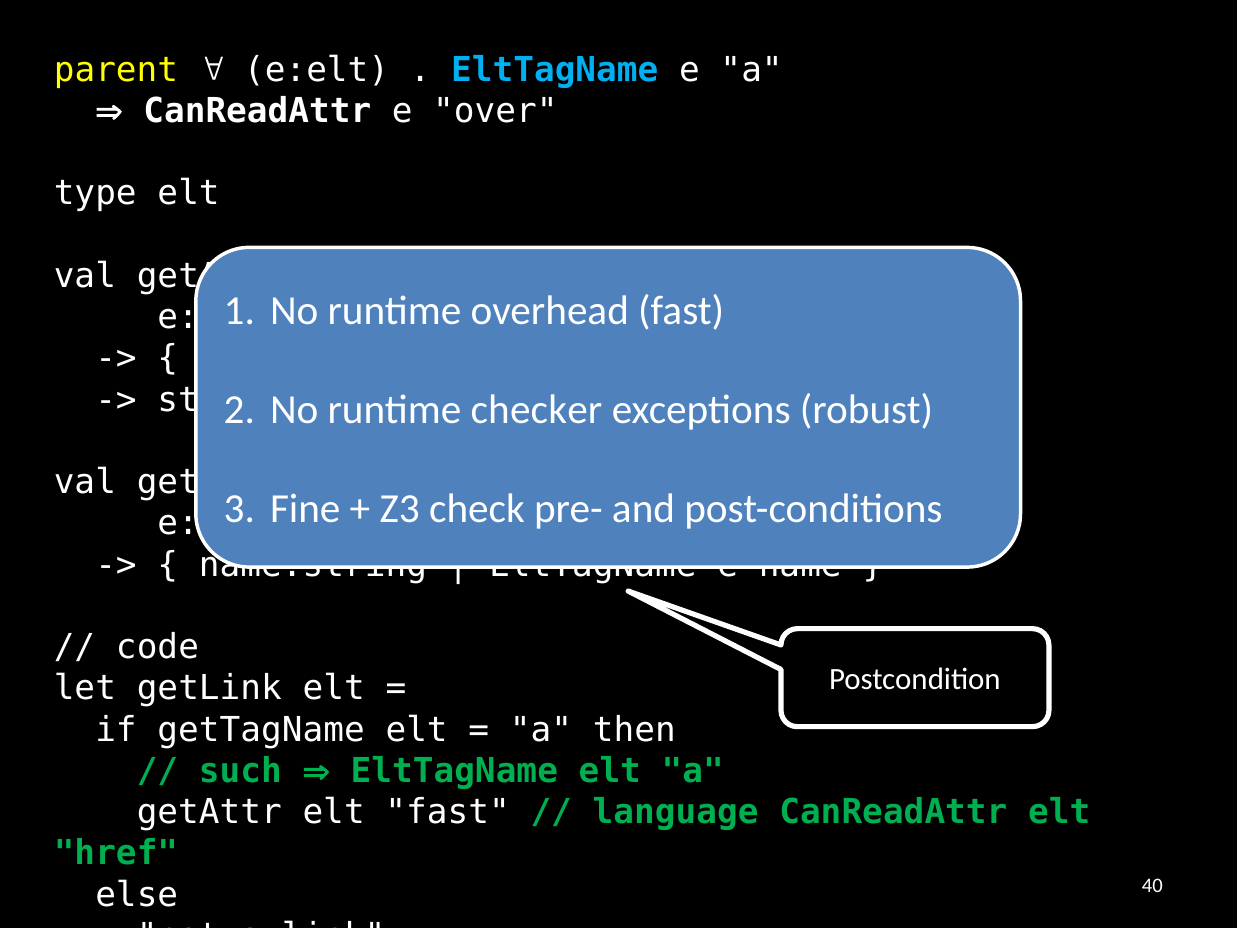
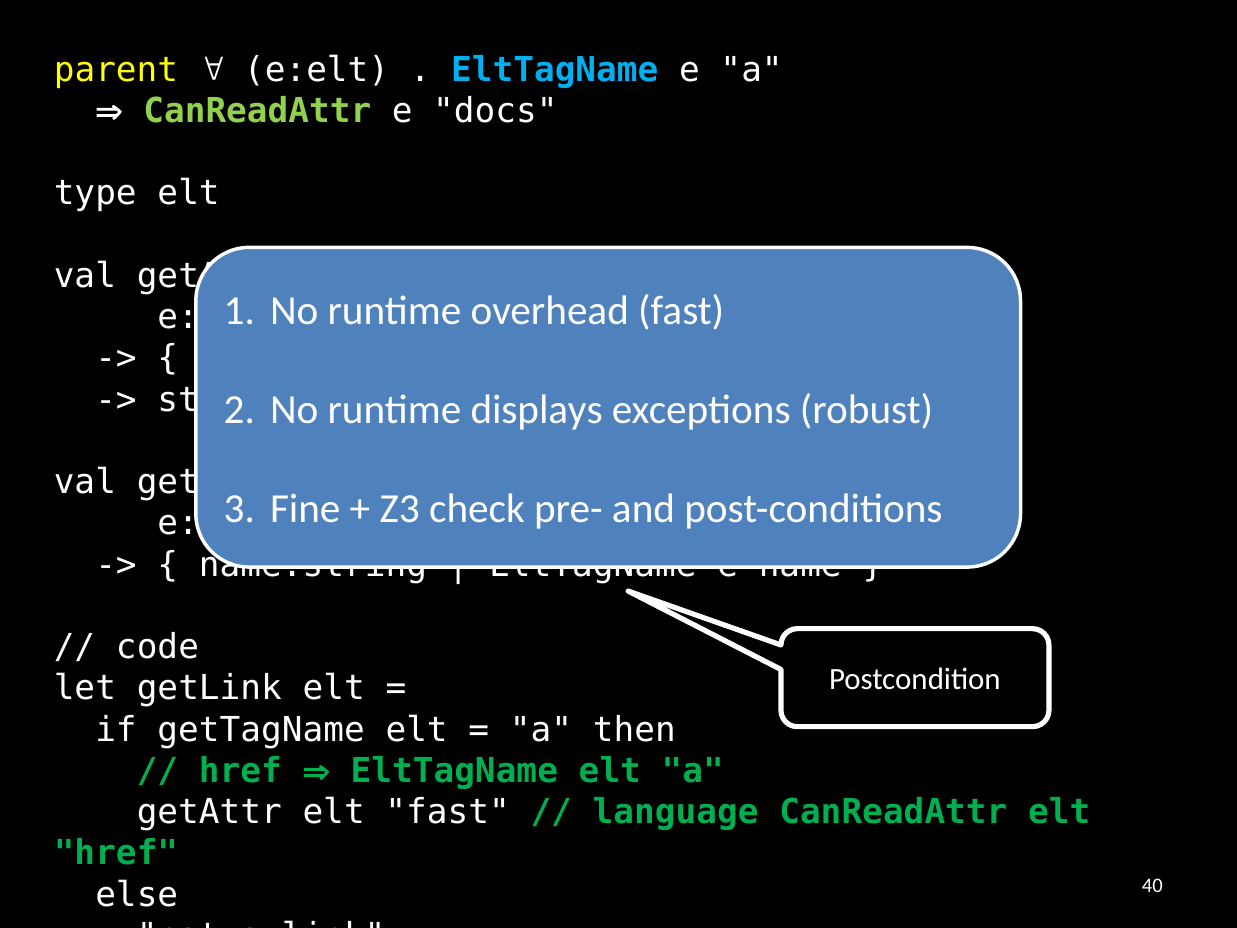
CanReadAttr at (257, 111) colour: white -> light green
over: over -> docs
checker: checker -> displays
such at (240, 771): such -> href
